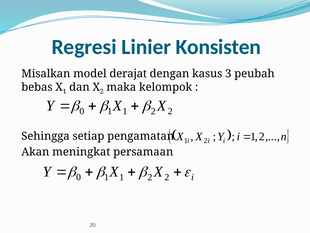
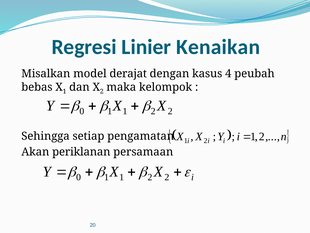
Konsisten: Konsisten -> Kenaikan
3: 3 -> 4
meningkat: meningkat -> periklanan
